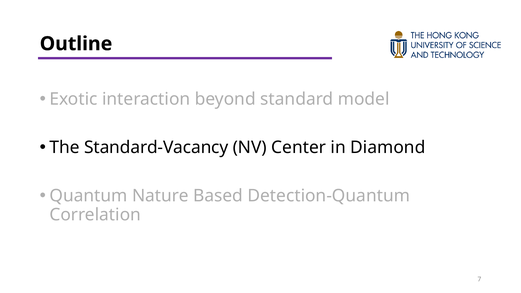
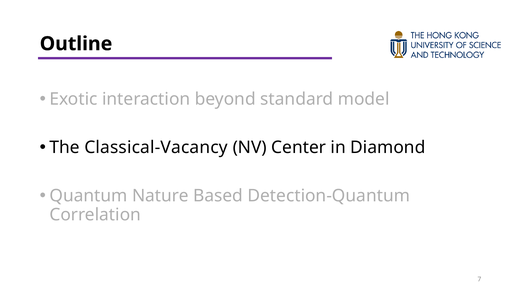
Standard-Vacancy: Standard-Vacancy -> Classical-Vacancy
